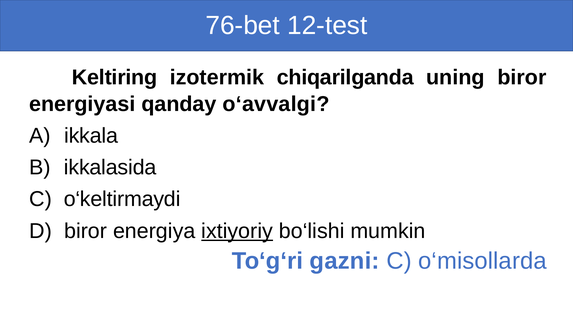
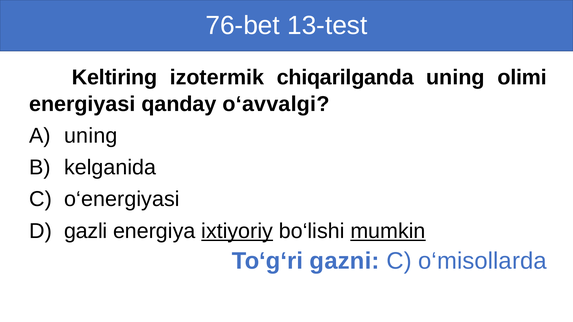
12-test: 12-test -> 13-test
uning biror: biror -> olimi
ikkala at (91, 136): ikkala -> uning
ikkalasida: ikkalasida -> kelganida
o‘keltirmaydi: o‘keltirmaydi -> o‘energiyasi
biror at (86, 231): biror -> gazli
mumkin underline: none -> present
